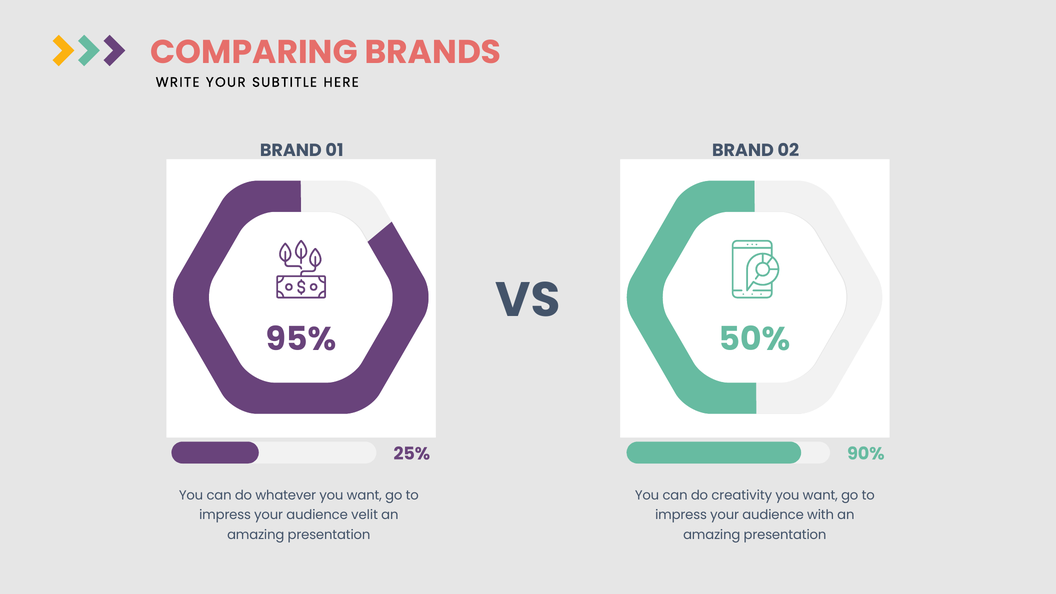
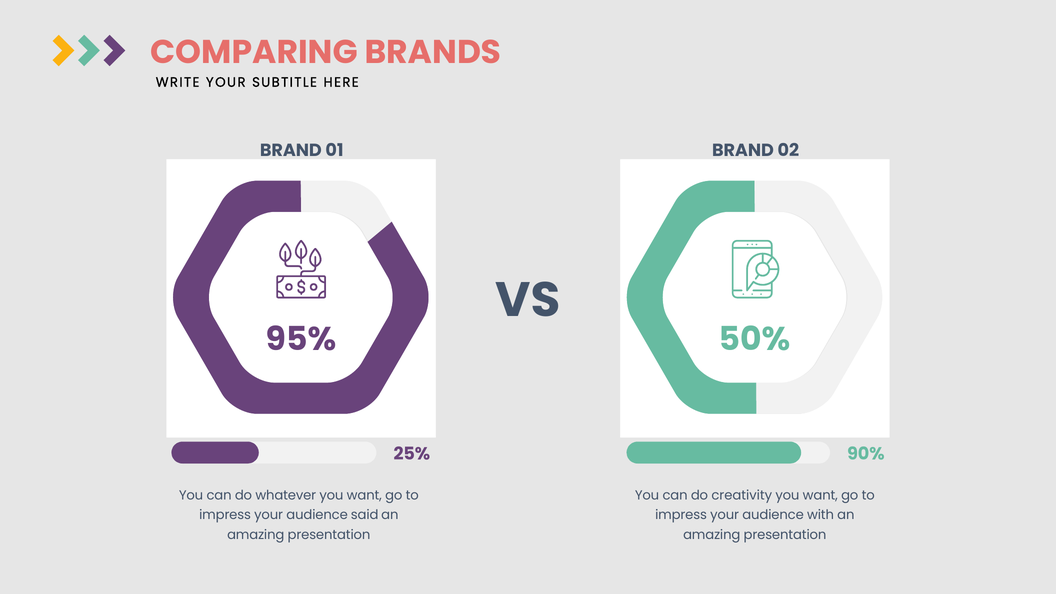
velit: velit -> said
